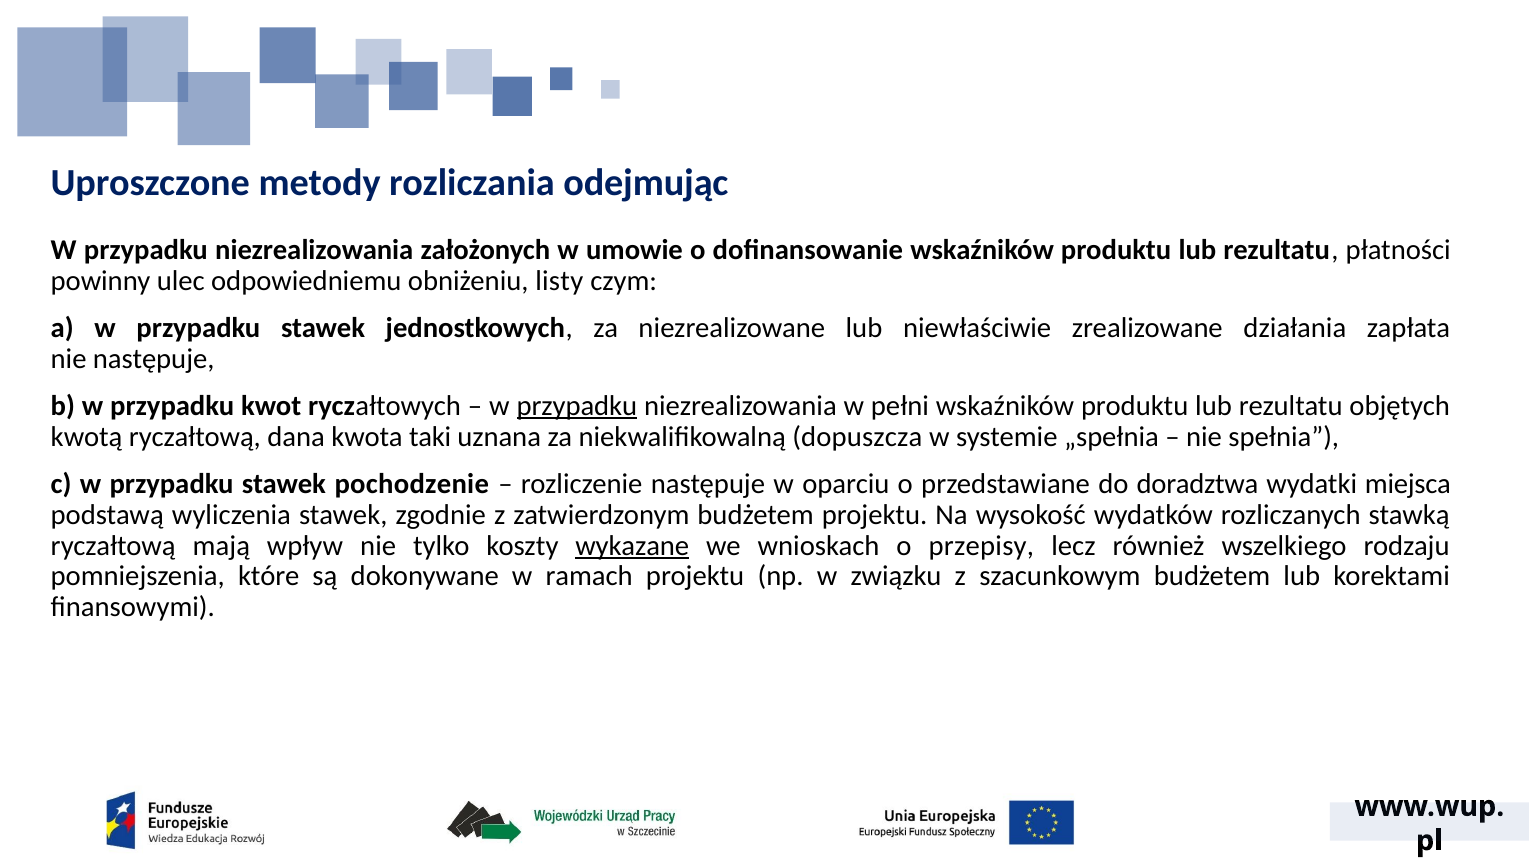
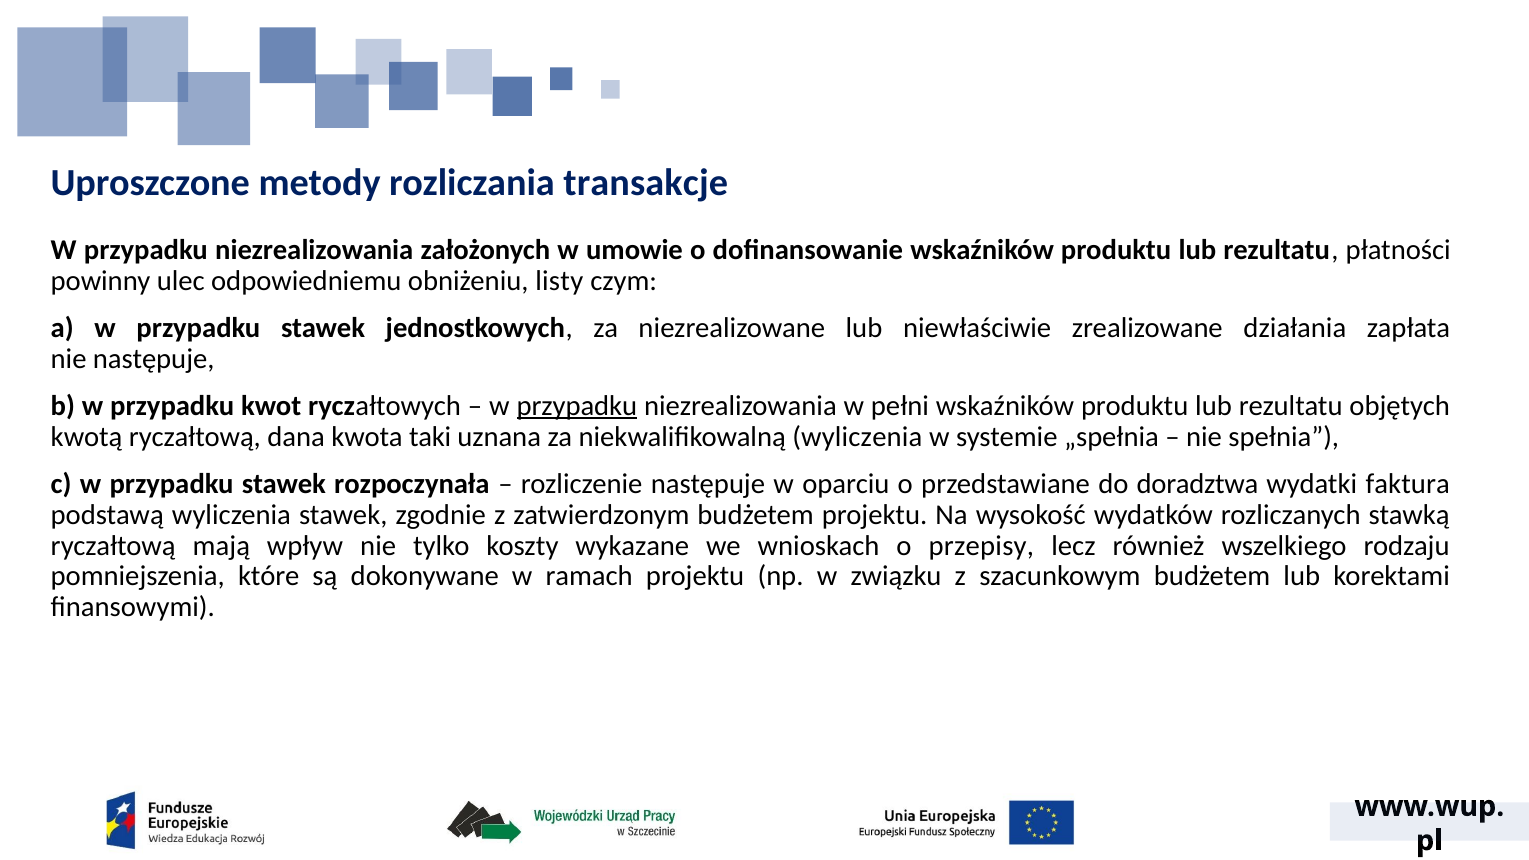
odejmując: odejmując -> transakcje
niekwalifikowalną dopuszcza: dopuszcza -> wyliczenia
pochodzenie: pochodzenie -> rozpoczynała
miejsca: miejsca -> faktura
wykazane underline: present -> none
